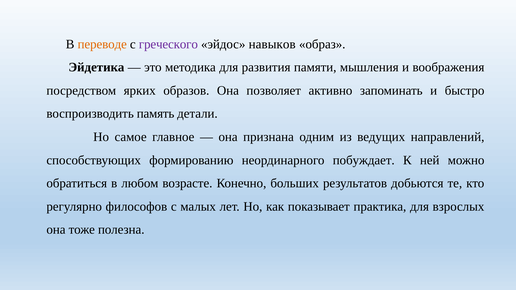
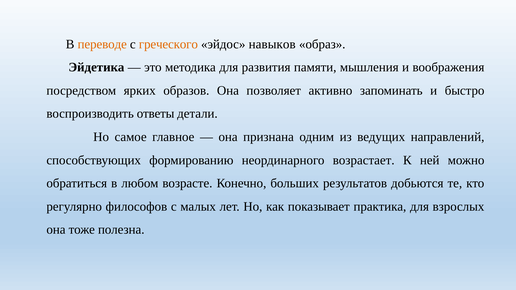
греческого colour: purple -> orange
память: память -> ответы
побуждает: побуждает -> возрастает
